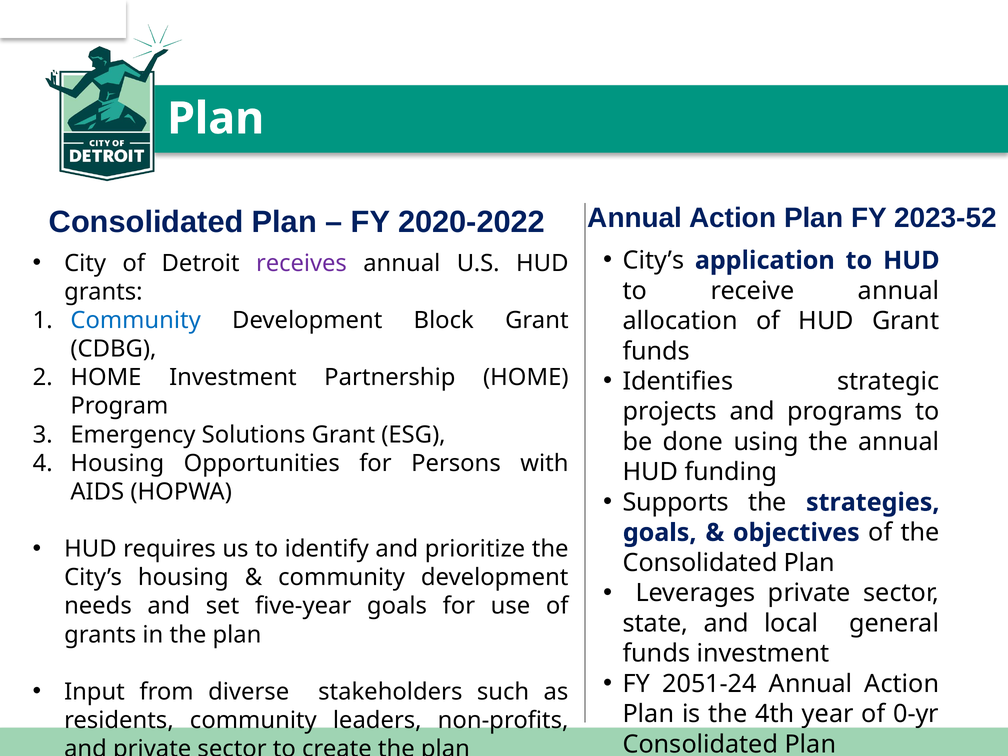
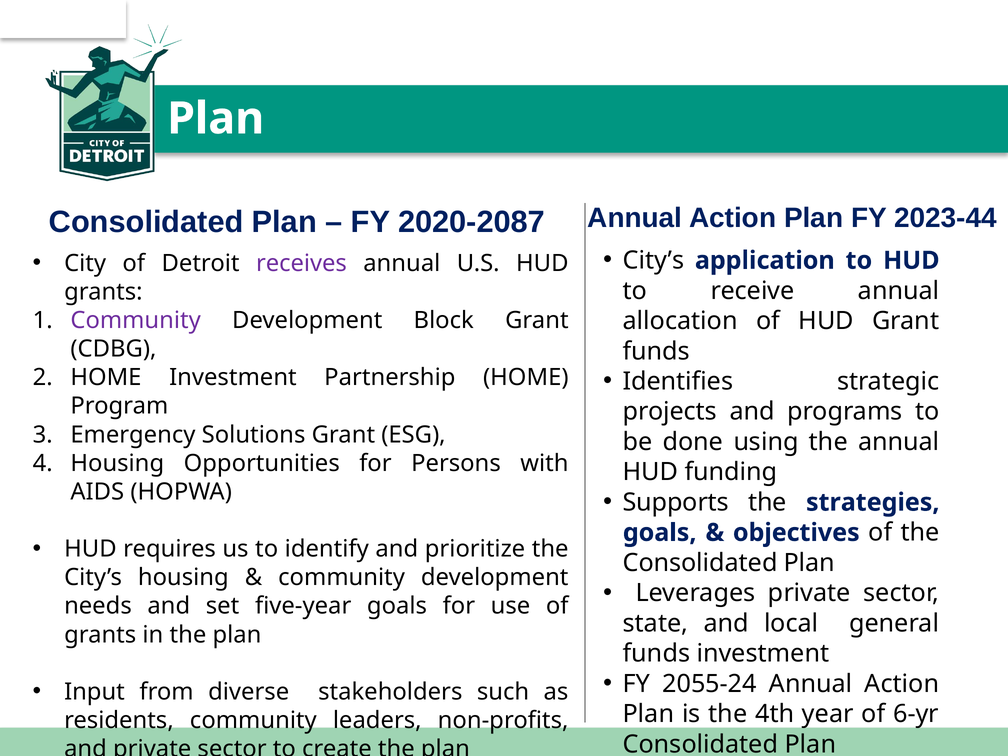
2020-2022: 2020-2022 -> 2020-2087
2023-52: 2023-52 -> 2023-44
Community at (136, 320) colour: blue -> purple
2051-24: 2051-24 -> 2055-24
0-yr: 0-yr -> 6-yr
